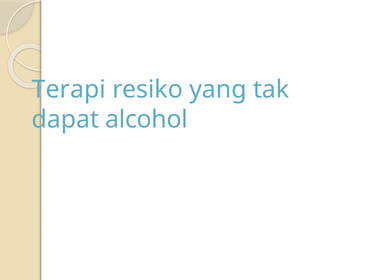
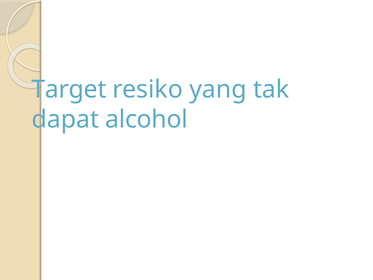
Terapi: Terapi -> Target
